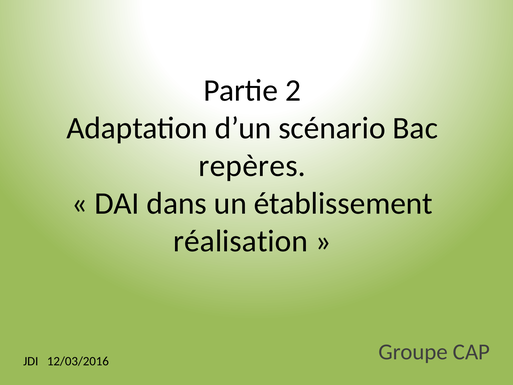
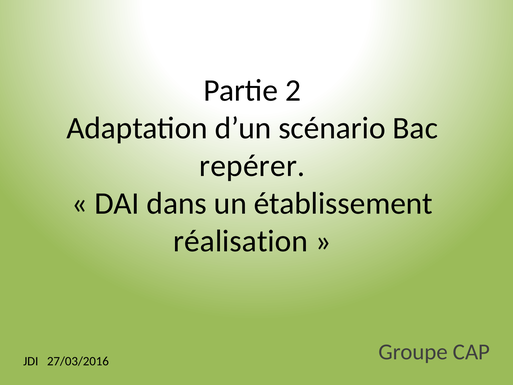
repères: repères -> repérer
12/03/2016: 12/03/2016 -> 27/03/2016
